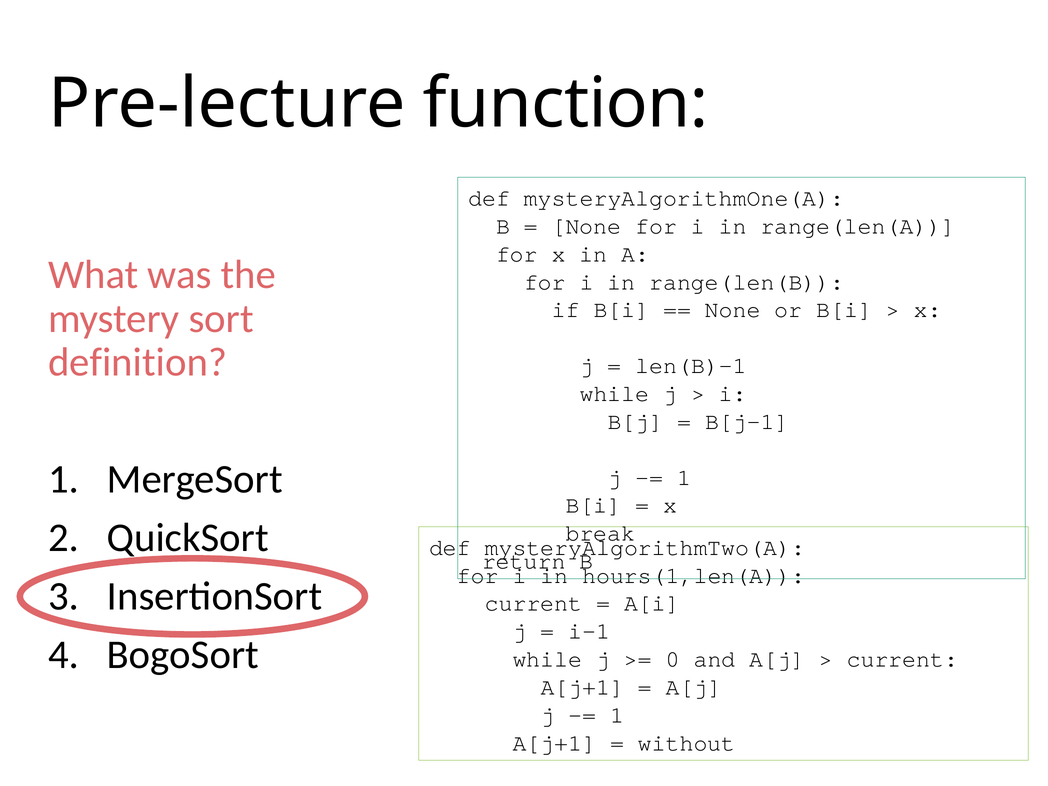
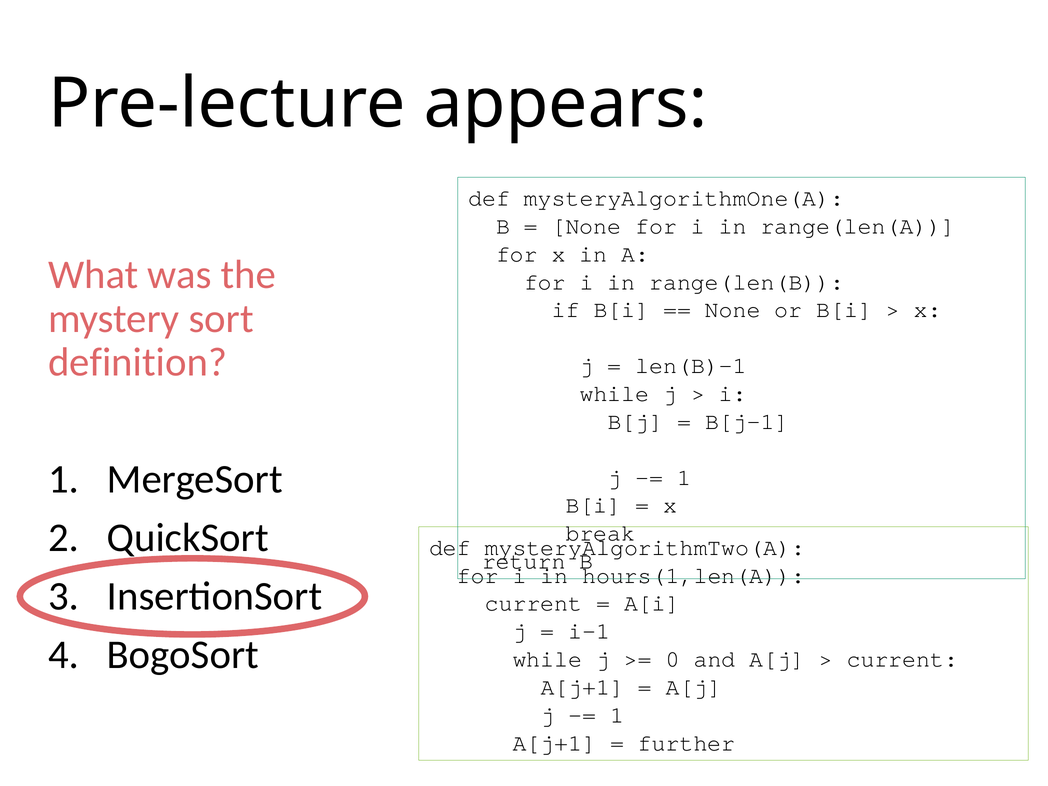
function: function -> appears
without: without -> further
